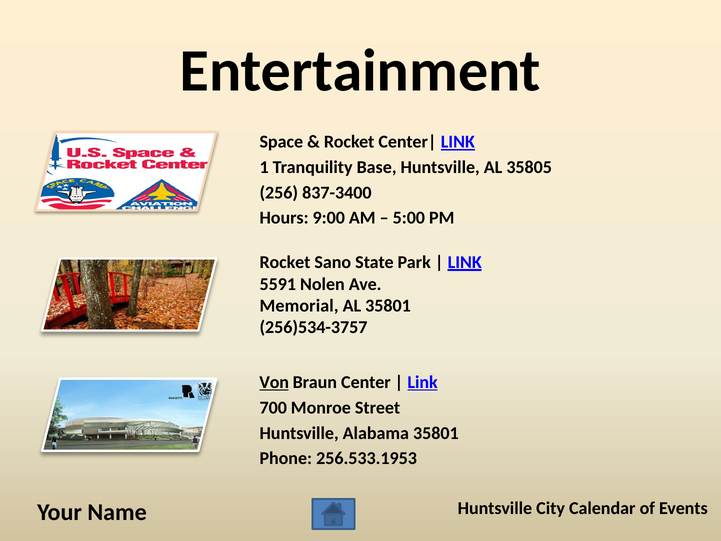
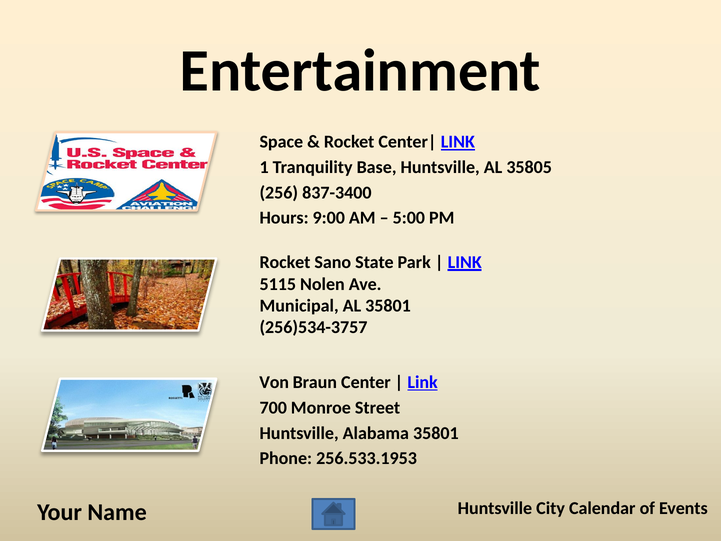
5591: 5591 -> 5115
Memorial: Memorial -> Municipal
Von underline: present -> none
